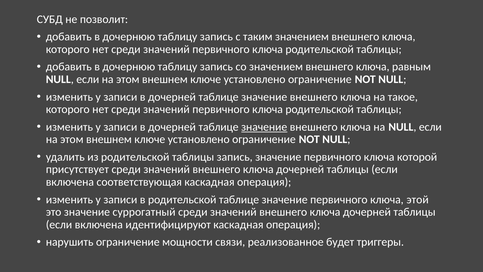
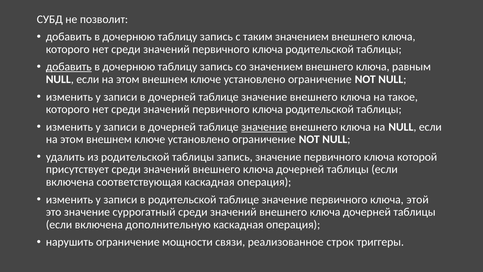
добавить at (69, 67) underline: none -> present
идентифицируют: идентифицируют -> дополнительную
будет: будет -> строк
